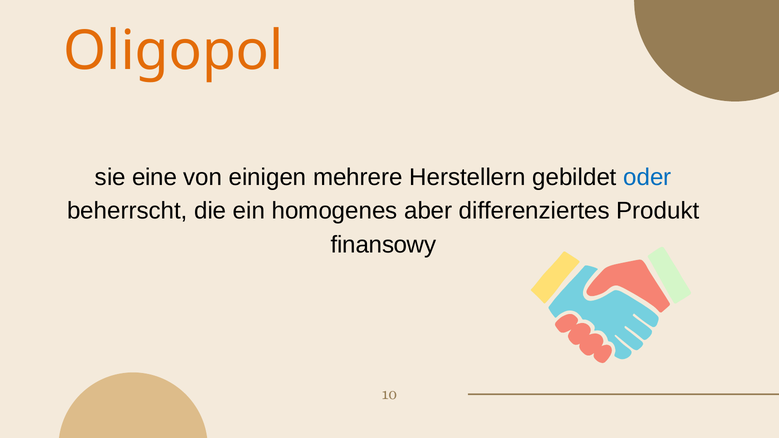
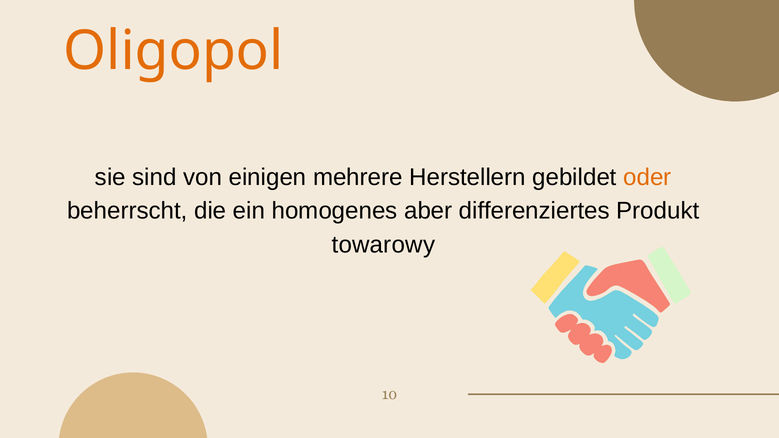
eine: eine -> sind
oder colour: blue -> orange
finansowy: finansowy -> towarowy
